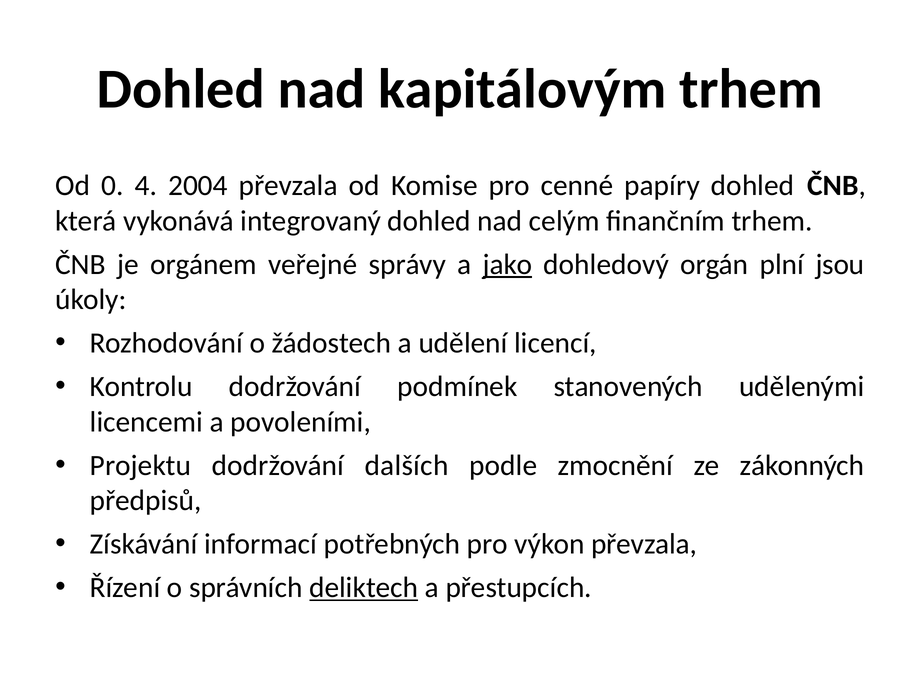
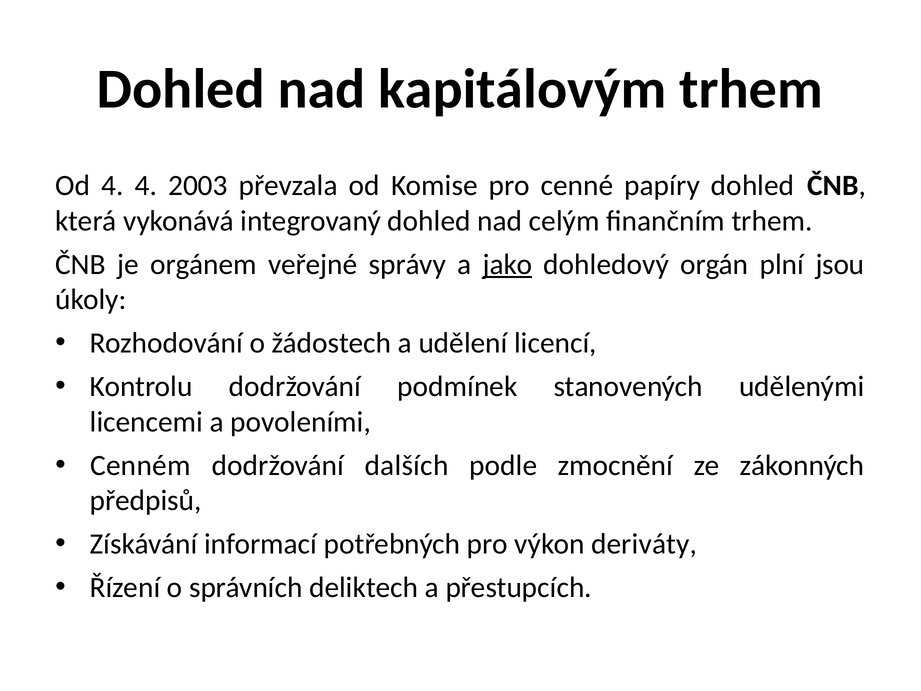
Od 0: 0 -> 4
2004: 2004 -> 2003
Projektu: Projektu -> Cenném
výkon převzala: převzala -> deriváty
deliktech underline: present -> none
